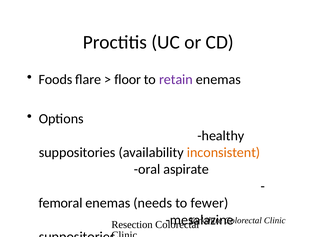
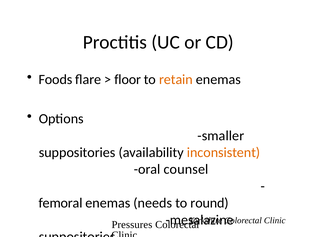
retain colour: purple -> orange
healthy: healthy -> smaller
aspirate: aspirate -> counsel
fewer: fewer -> round
Resection: Resection -> Pressures
